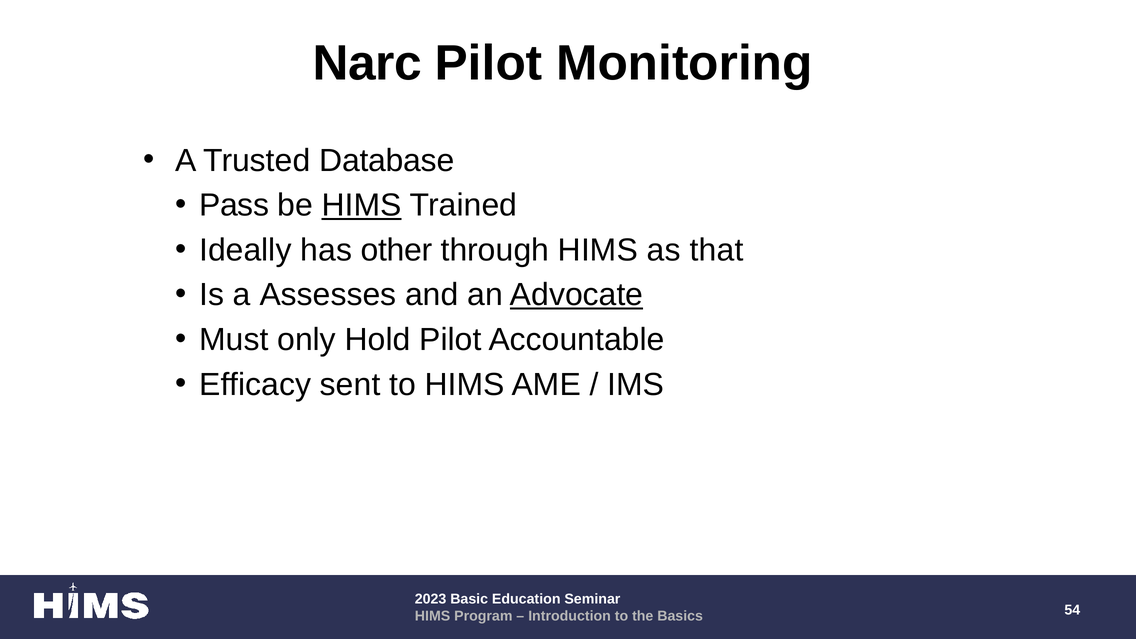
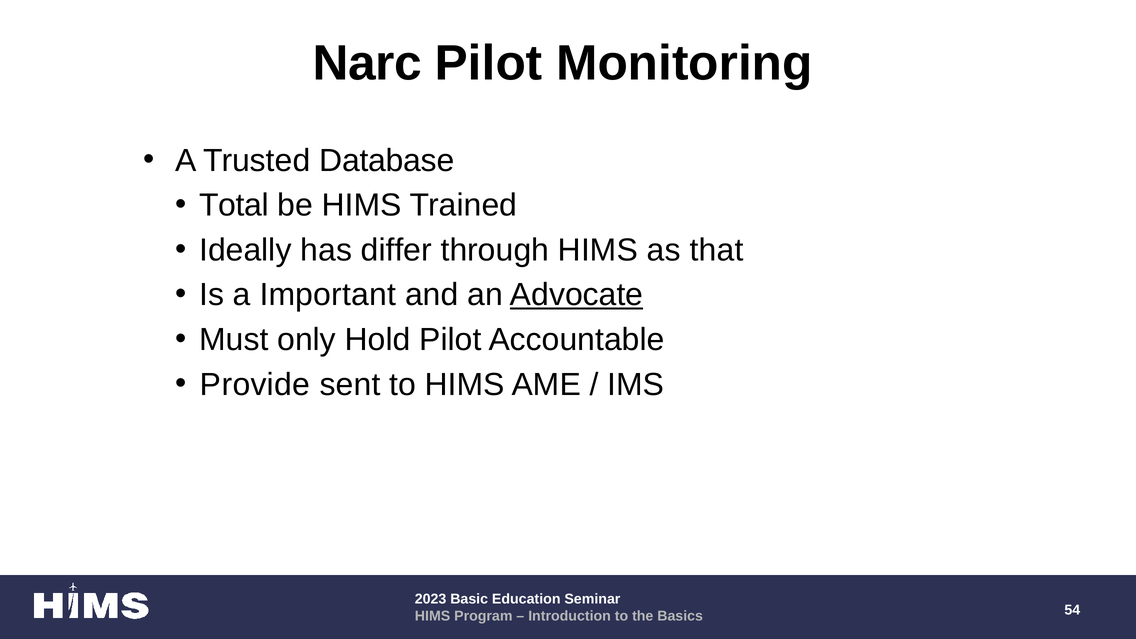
Pass: Pass -> Total
HIMS at (362, 205) underline: present -> none
other: other -> differ
Assesses: Assesses -> Important
Efficacy: Efficacy -> Provide
